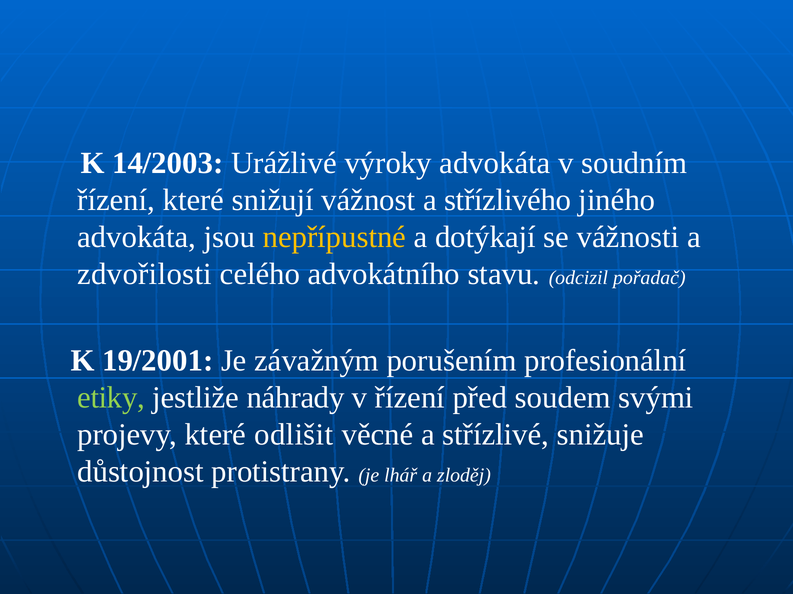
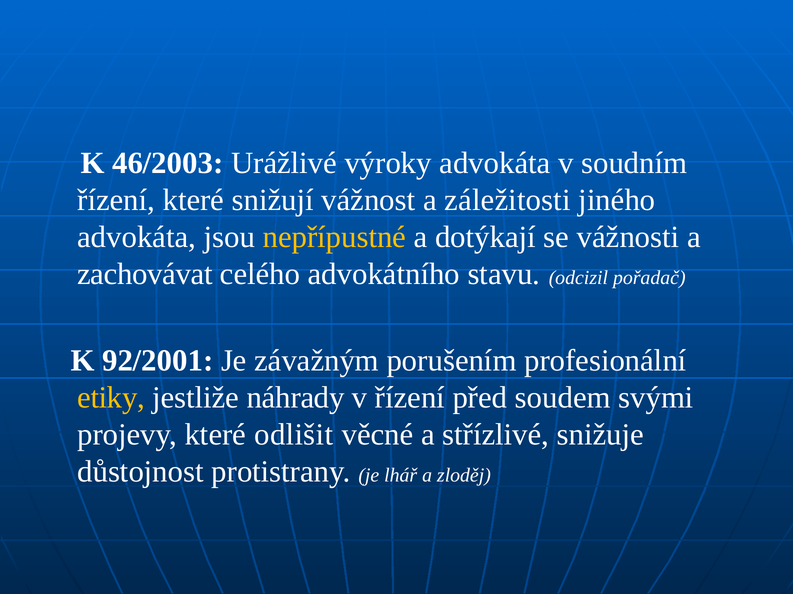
14/2003: 14/2003 -> 46/2003
střízlivého: střízlivého -> záležitosti
zdvořilosti: zdvořilosti -> zachovávat
19/2001: 19/2001 -> 92/2001
etiky colour: light green -> yellow
